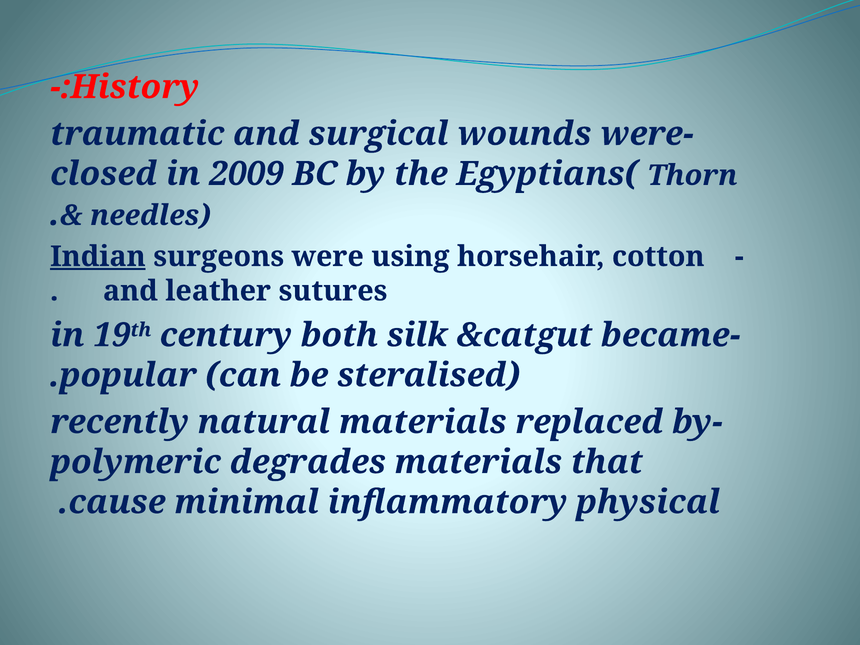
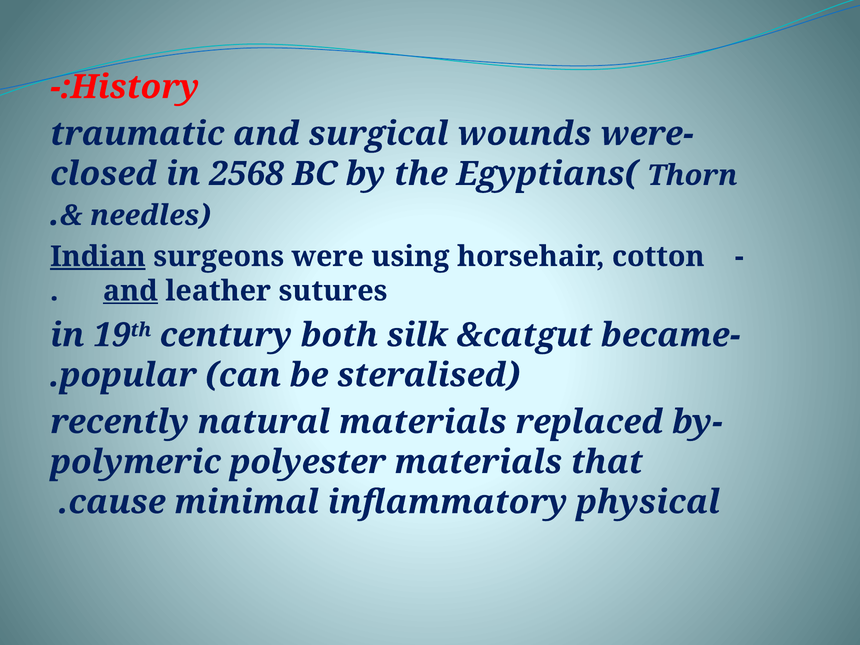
2009: 2009 -> 2568
and at (130, 291) underline: none -> present
degrades: degrades -> polyester
